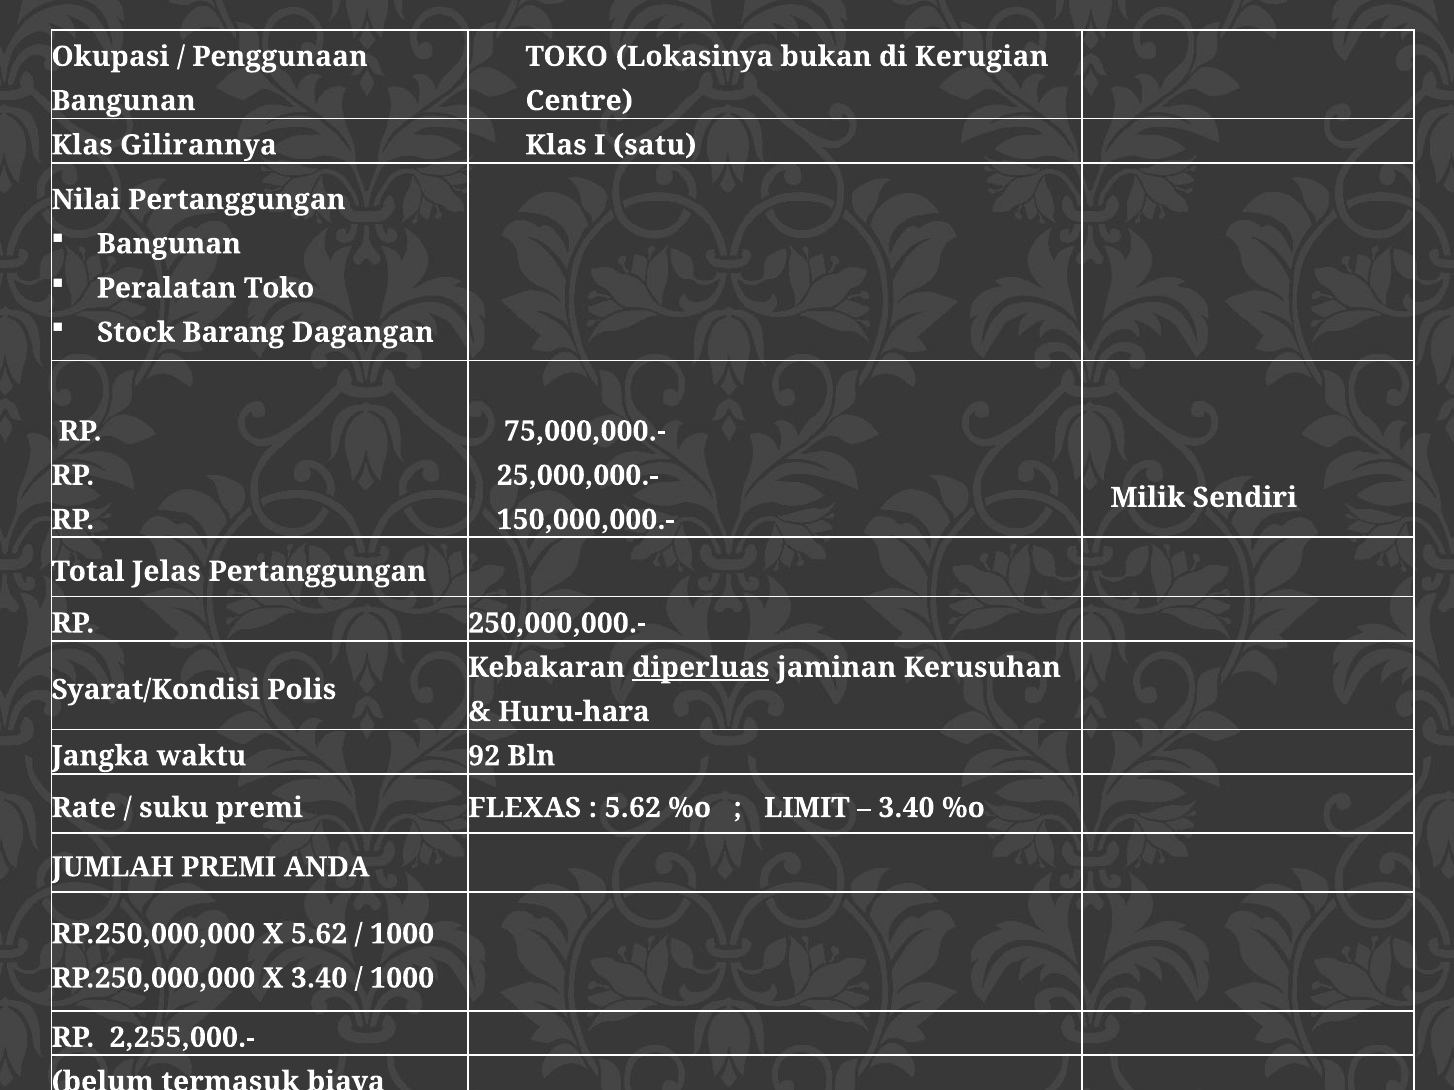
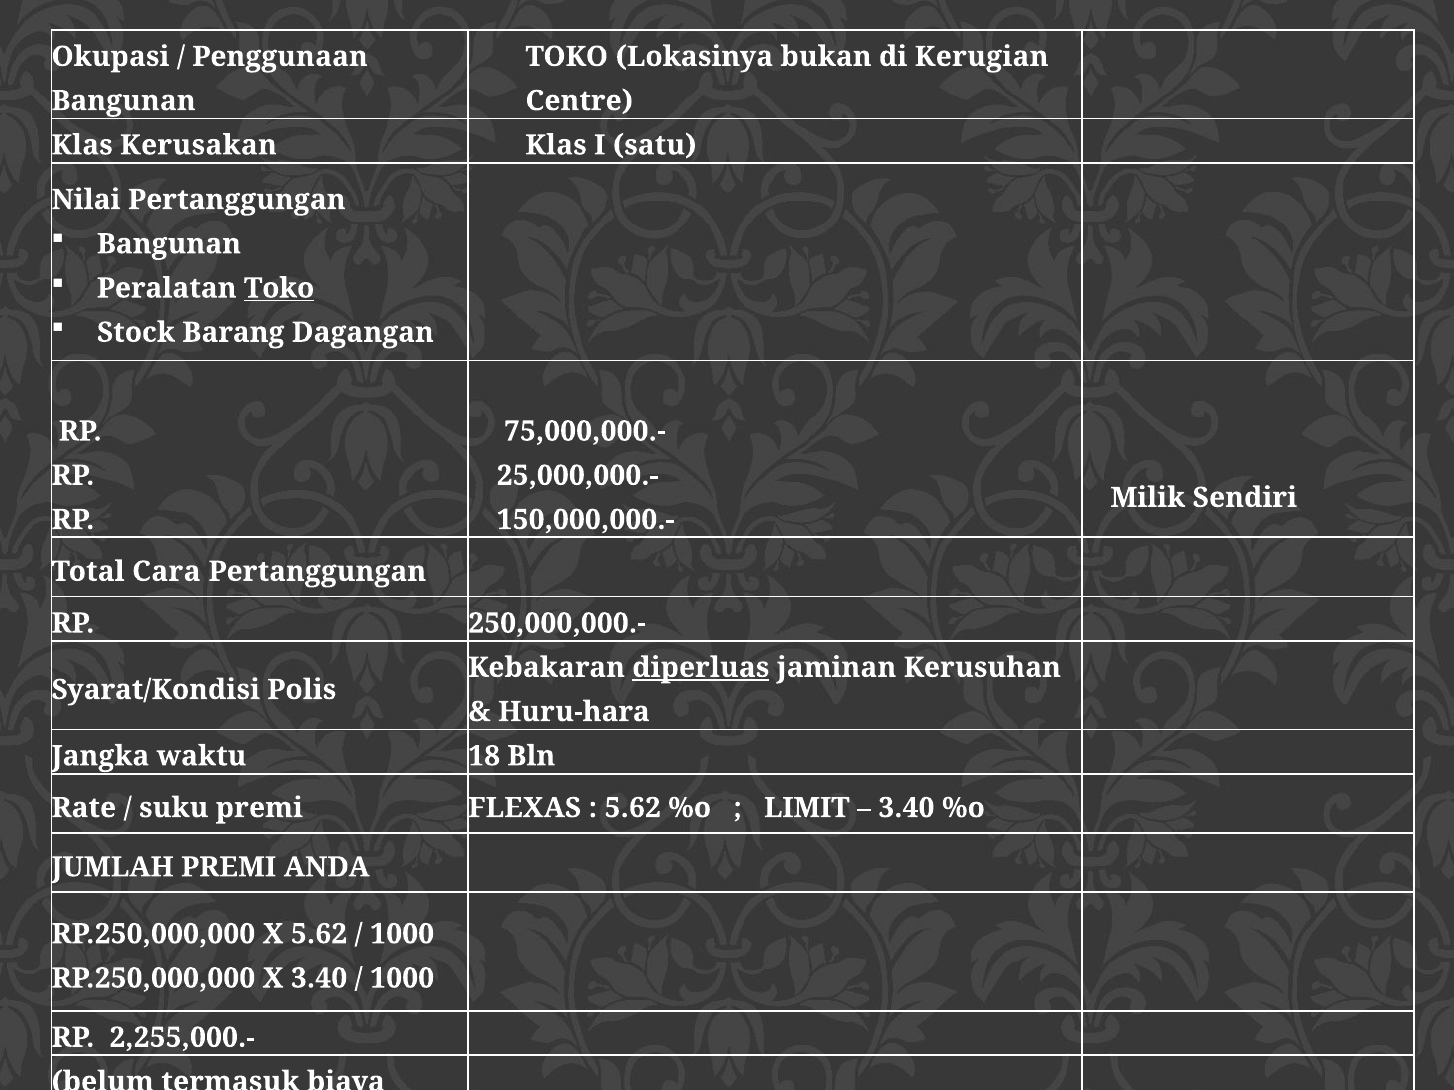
Gilirannya: Gilirannya -> Kerusakan
Toko at (279, 288) underline: none -> present
Jelas: Jelas -> Cara
92: 92 -> 18
